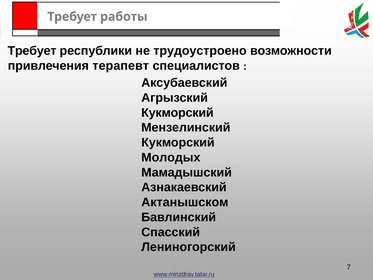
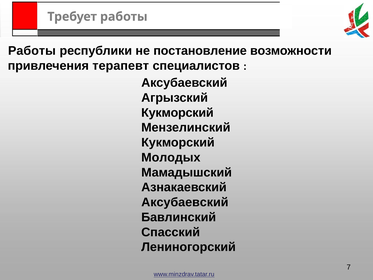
Требует at (32, 51): Требует -> Работы
трудоустроено: трудоустроено -> постановление
Актанышском at (185, 202): Актанышском -> Аксубаевский
